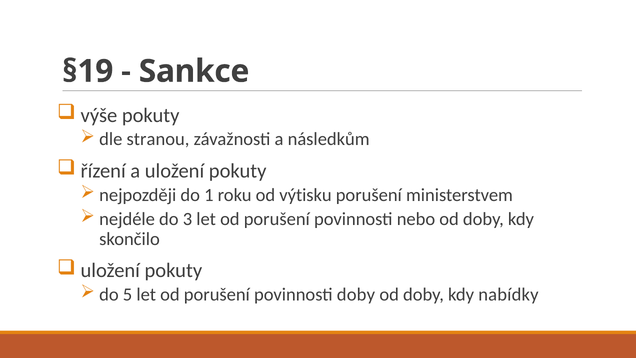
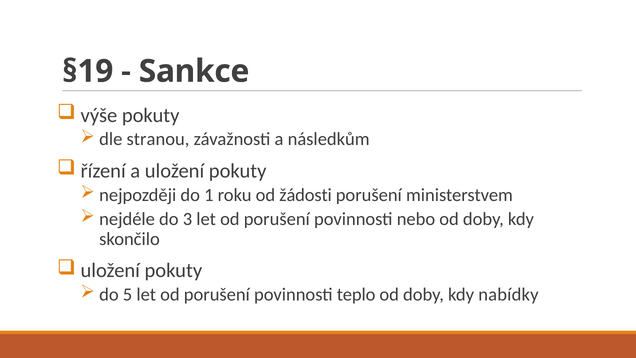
výtisku: výtisku -> žádosti
povinnosti doby: doby -> teplo
